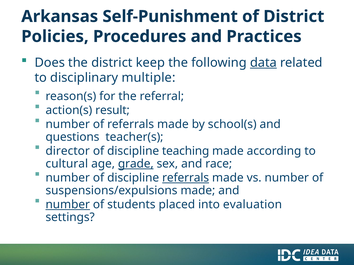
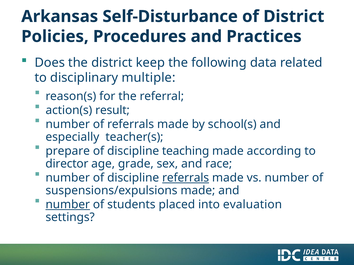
Self-Punishment: Self-Punishment -> Self-Disturbance
data underline: present -> none
questions: questions -> especially
director: director -> prepare
cultural: cultural -> director
grade underline: present -> none
